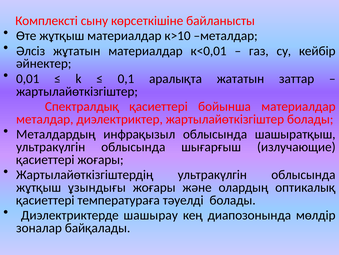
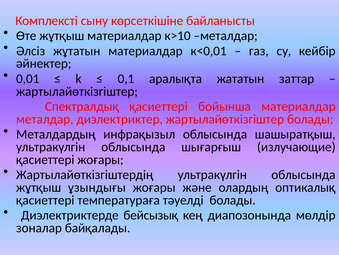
шашырау: шашырау -> бейсызық
